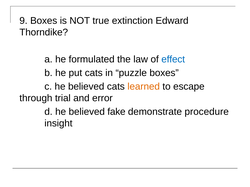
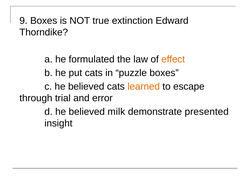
effect colour: blue -> orange
fake: fake -> milk
procedure: procedure -> presented
